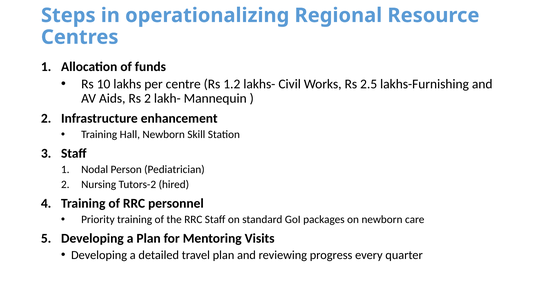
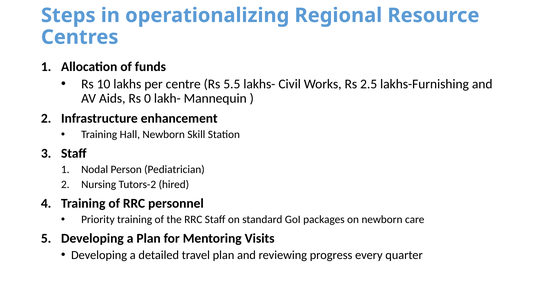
1.2: 1.2 -> 5.5
Rs 2: 2 -> 0
